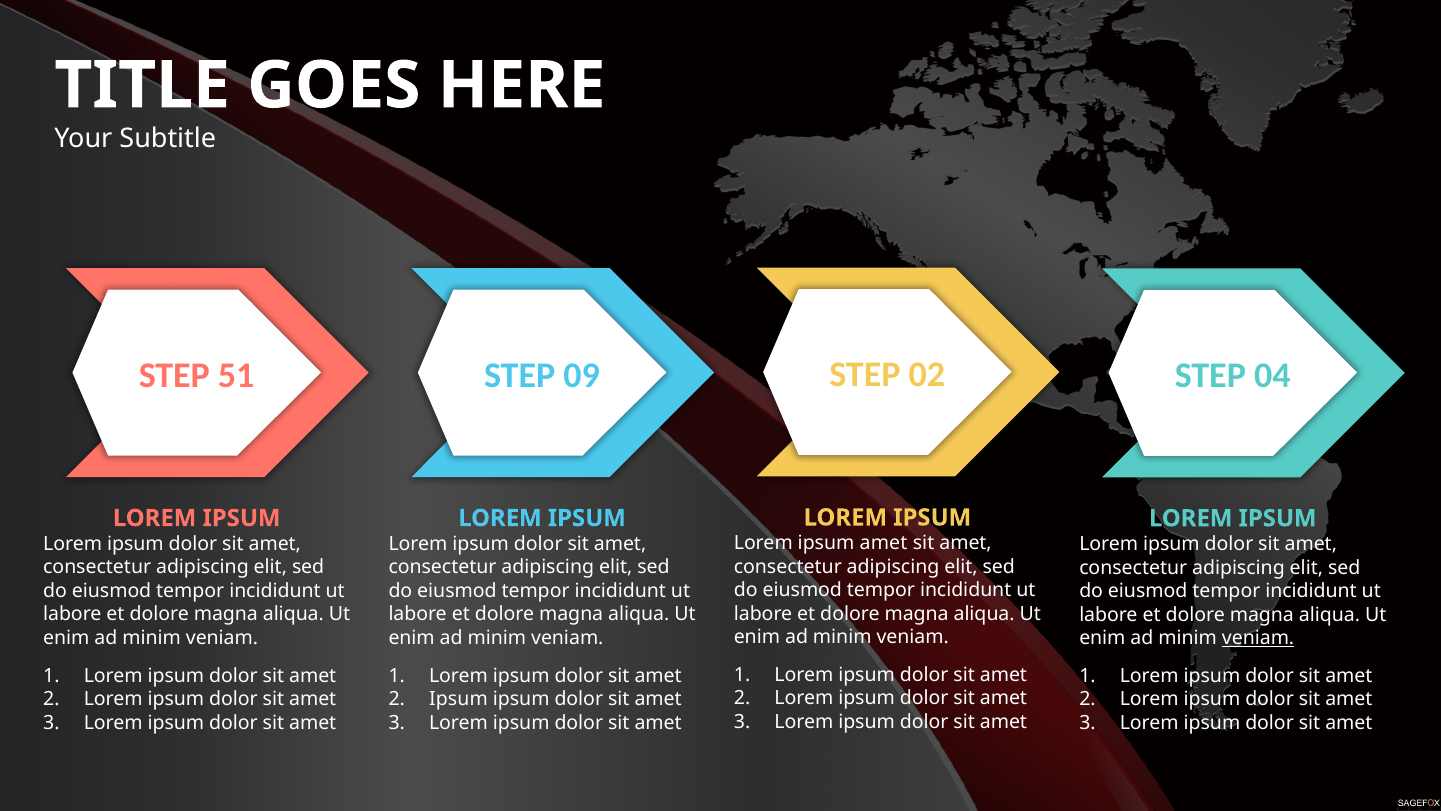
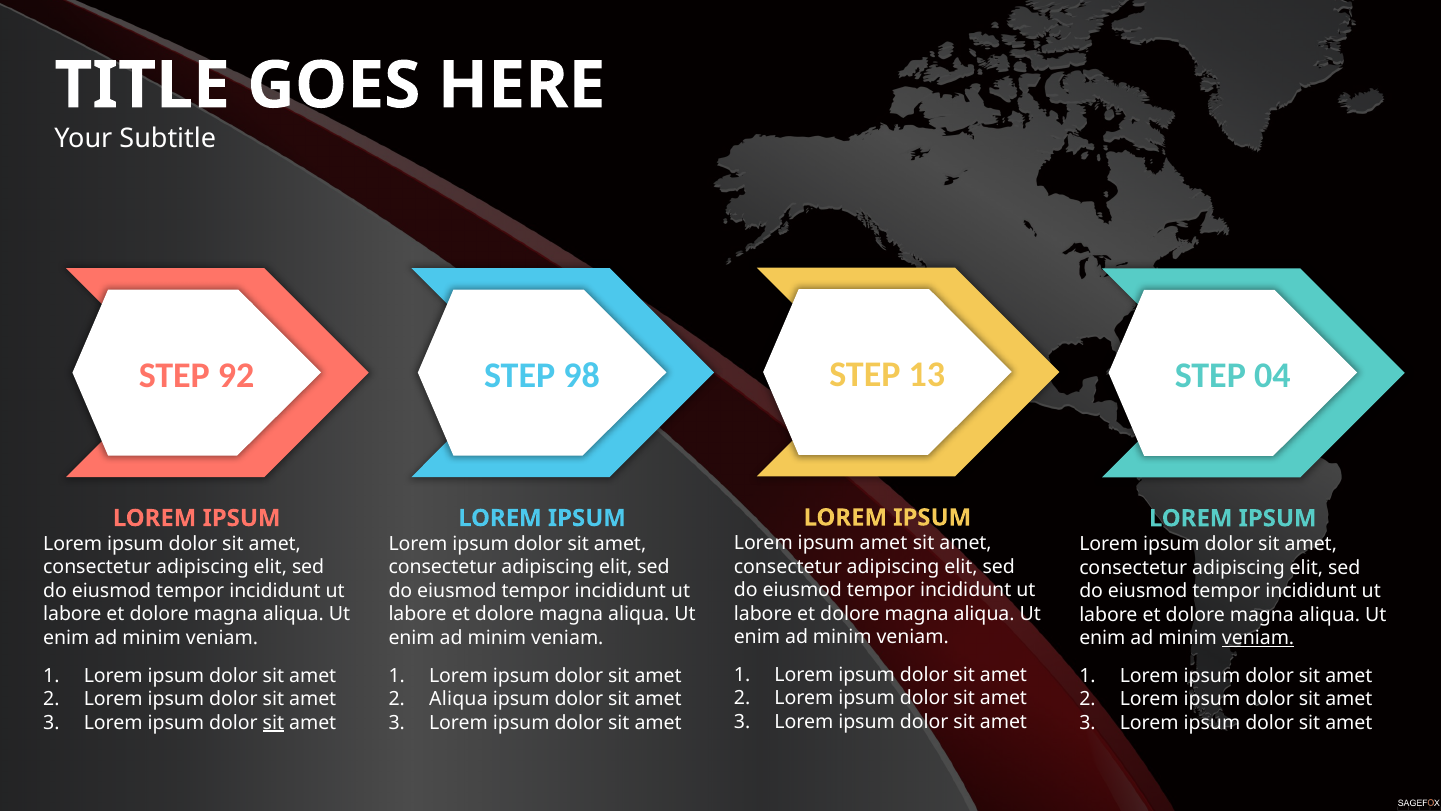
02: 02 -> 13
51: 51 -> 92
09: 09 -> 98
Ipsum at (458, 699): Ipsum -> Aliqua
sit at (273, 722) underline: none -> present
